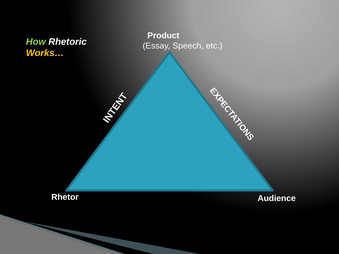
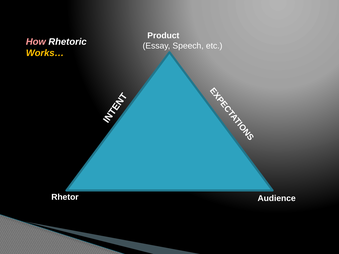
How colour: light green -> pink
